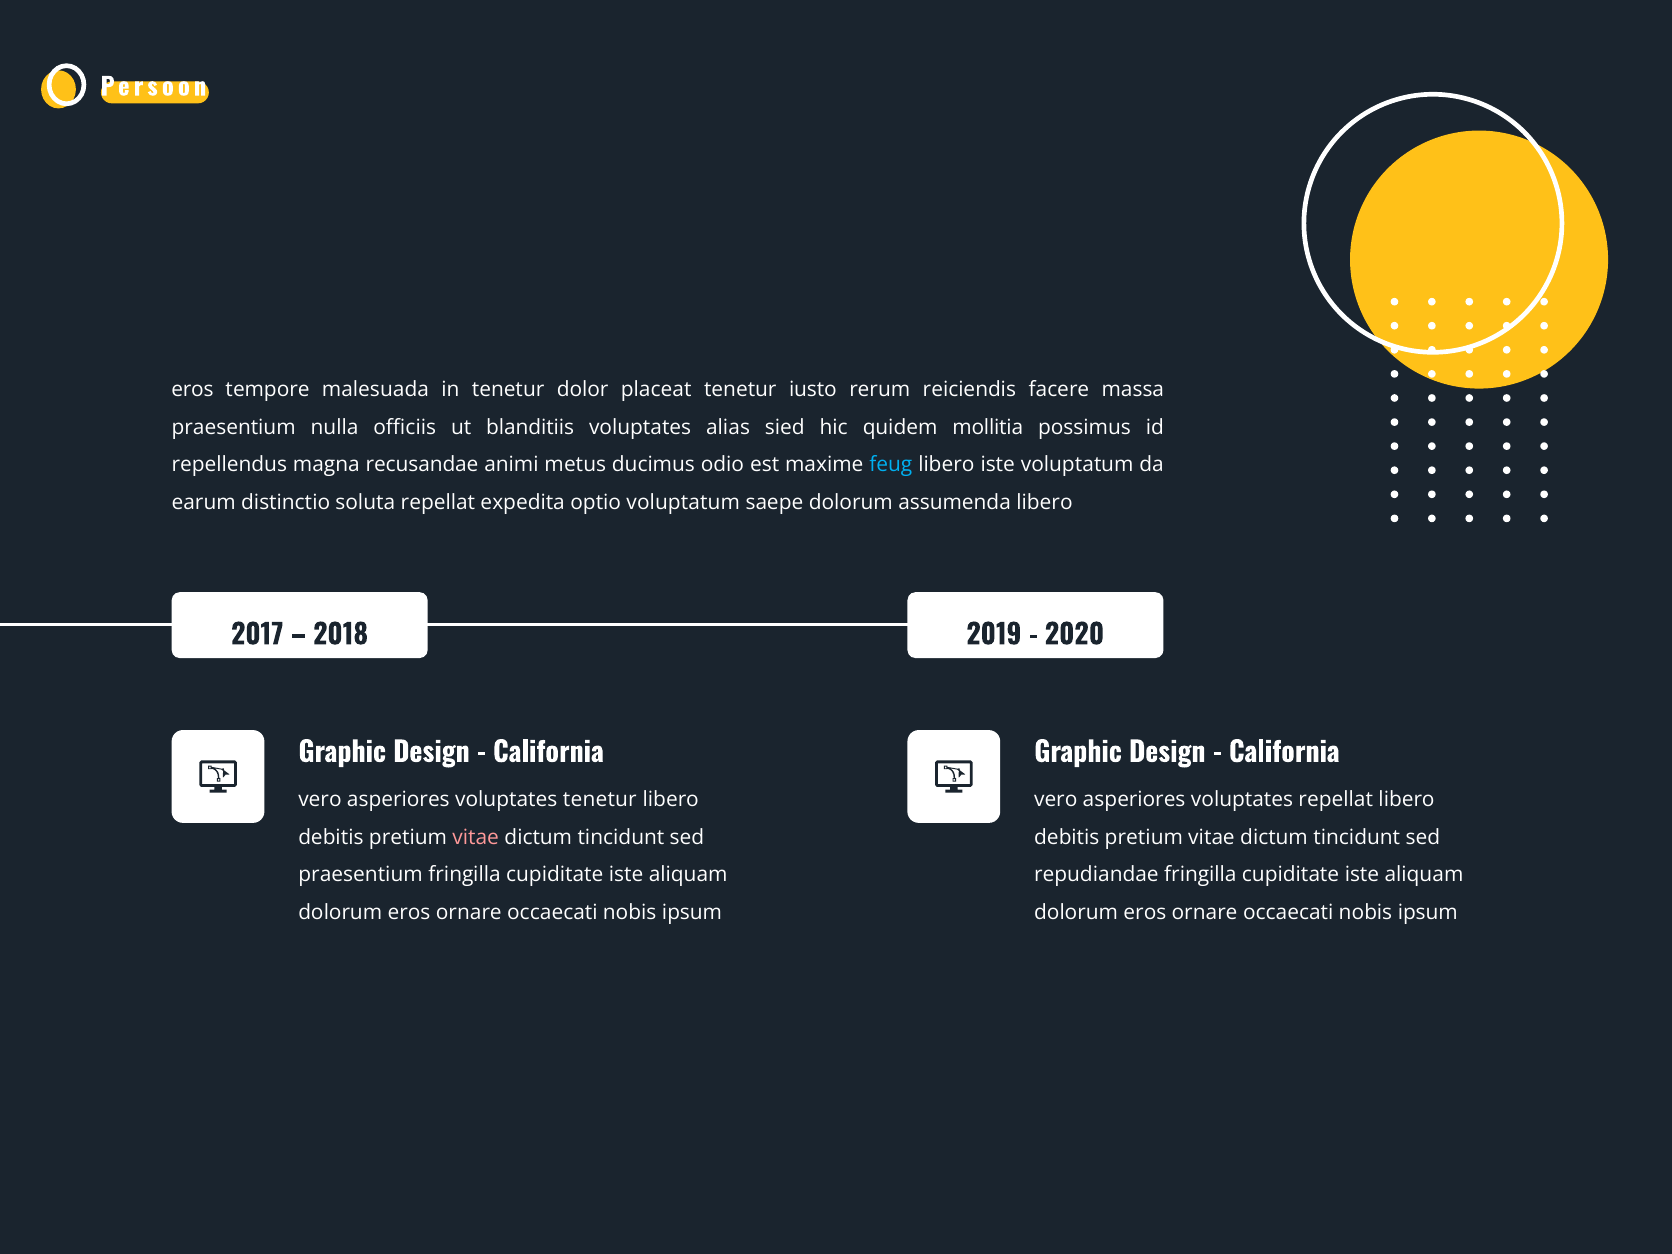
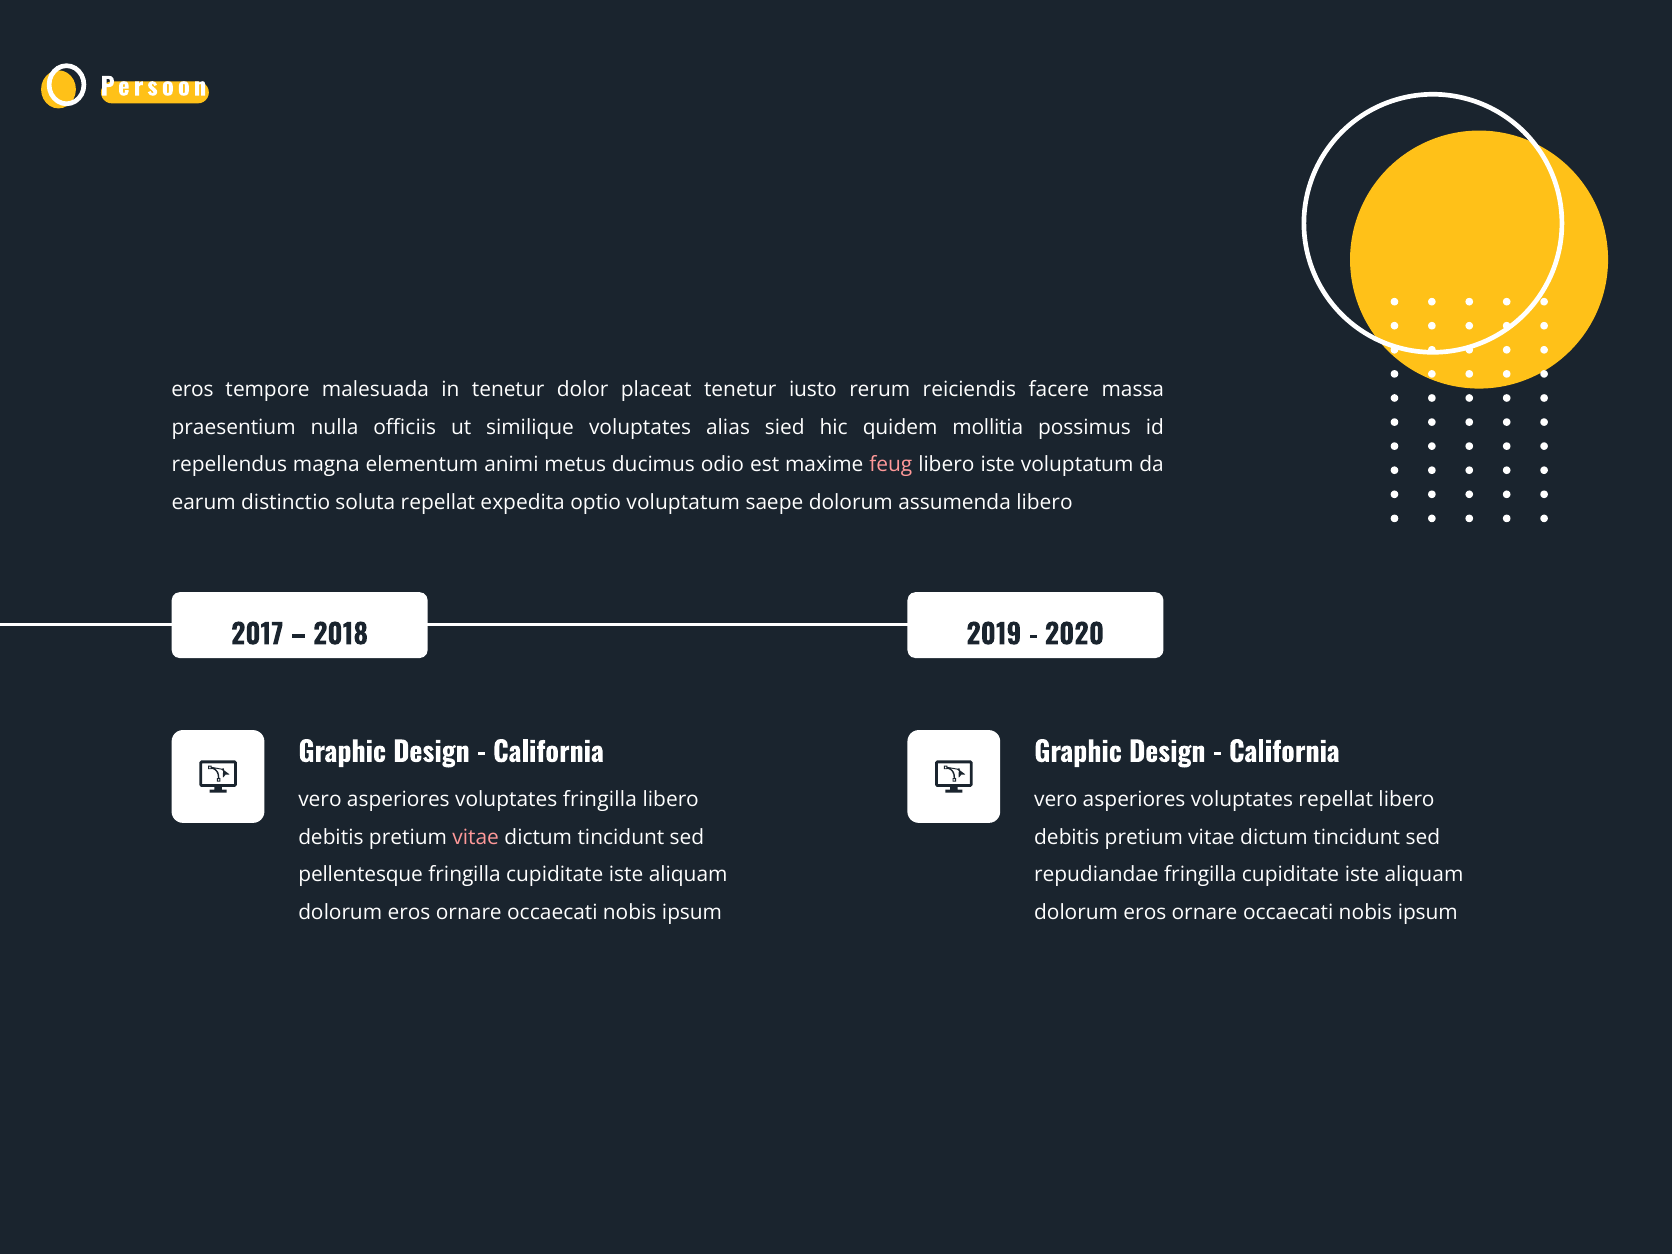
blanditiis: blanditiis -> similique
recusandae: recusandae -> elementum
feug colour: light blue -> pink
voluptates tenetur: tenetur -> fringilla
praesentium at (361, 875): praesentium -> pellentesque
